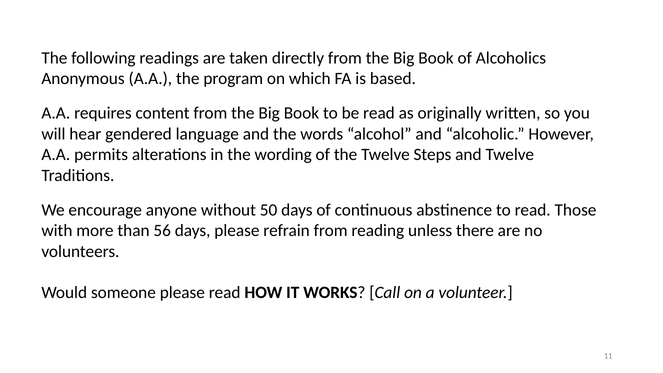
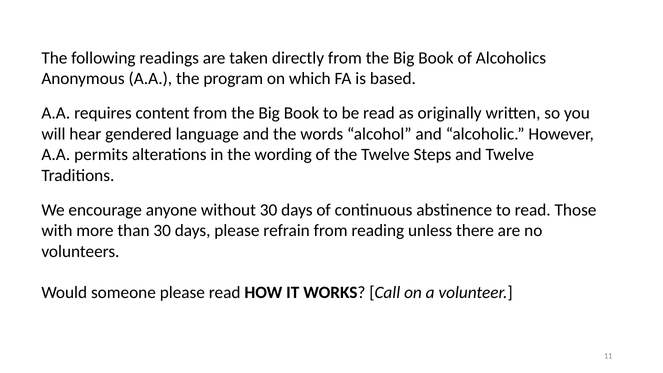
without 50: 50 -> 30
than 56: 56 -> 30
